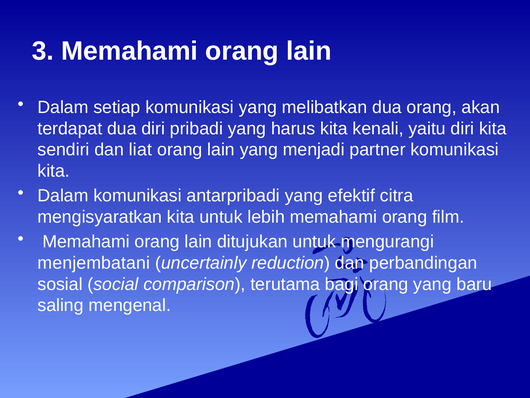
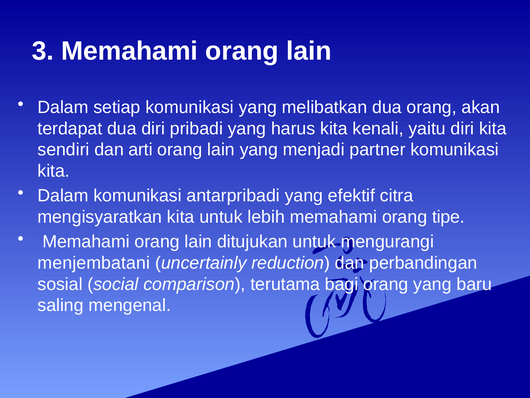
liat: liat -> arti
film: film -> tipe
